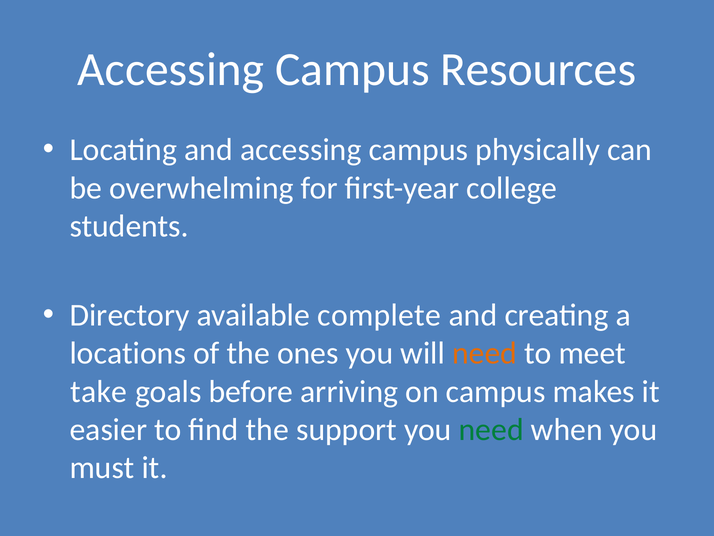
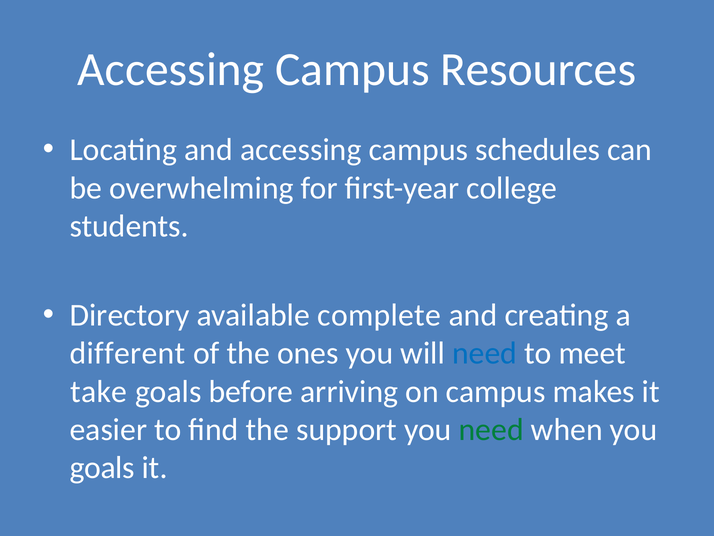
physically: physically -> schedules
locations: locations -> different
need at (485, 353) colour: orange -> blue
must at (102, 467): must -> goals
